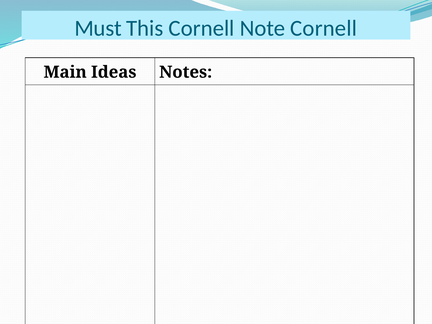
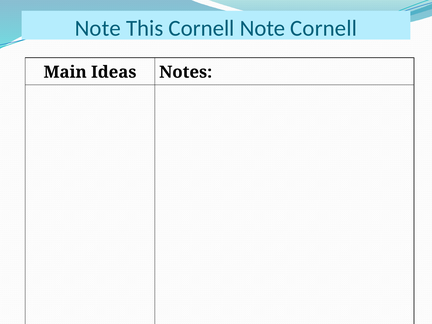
Must at (98, 28): Must -> Note
